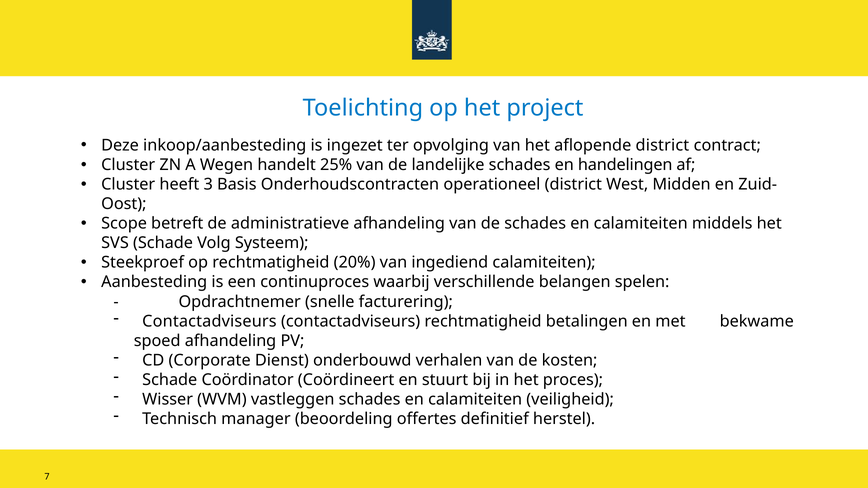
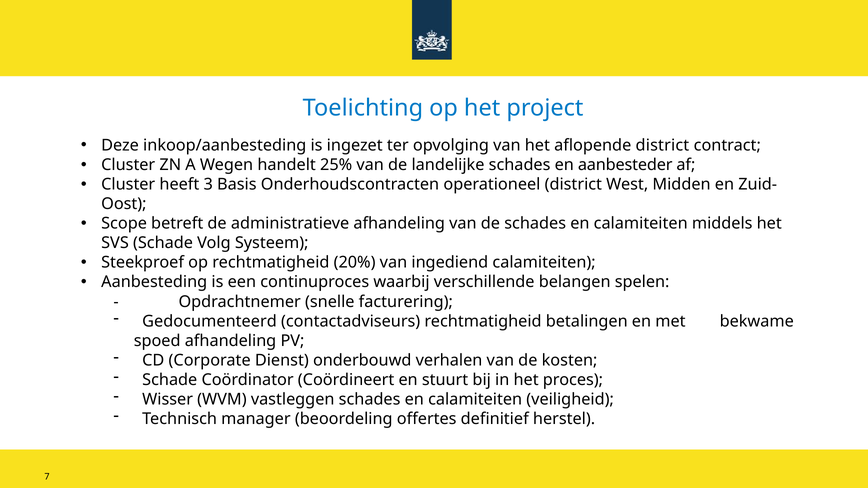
handelingen: handelingen -> aanbesteder
Contactadviseurs at (209, 321): Contactadviseurs -> Gedocumenteerd
